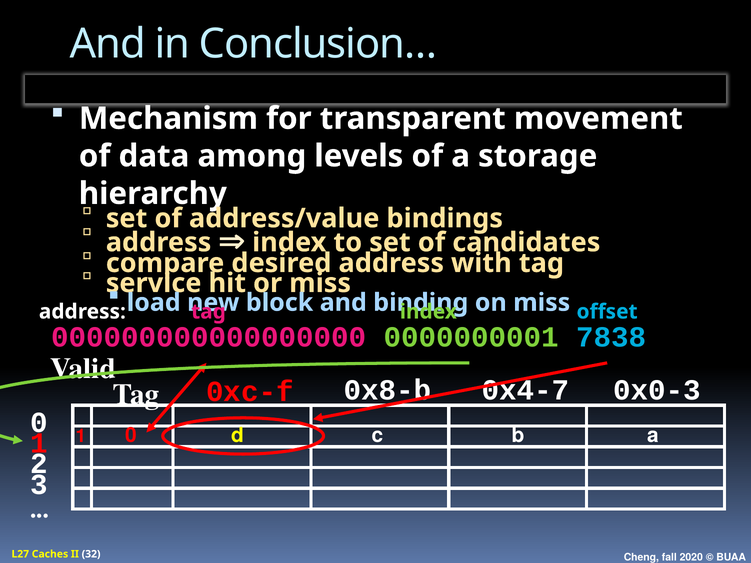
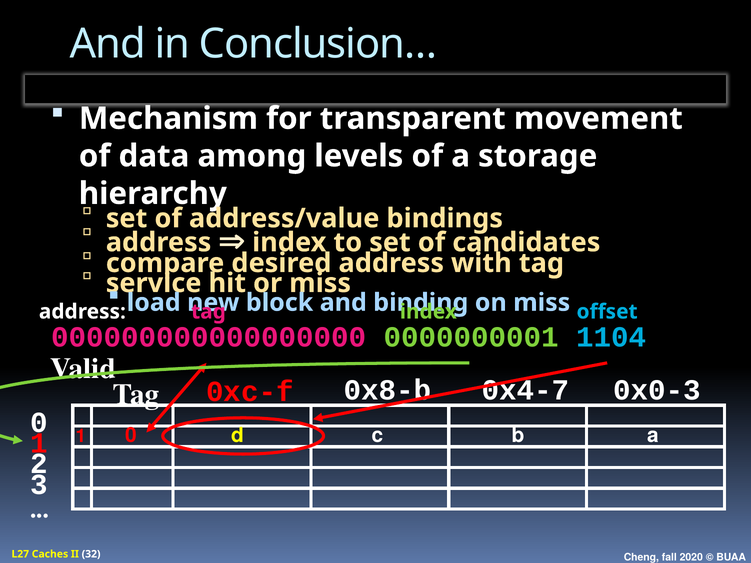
7838: 7838 -> 1104
